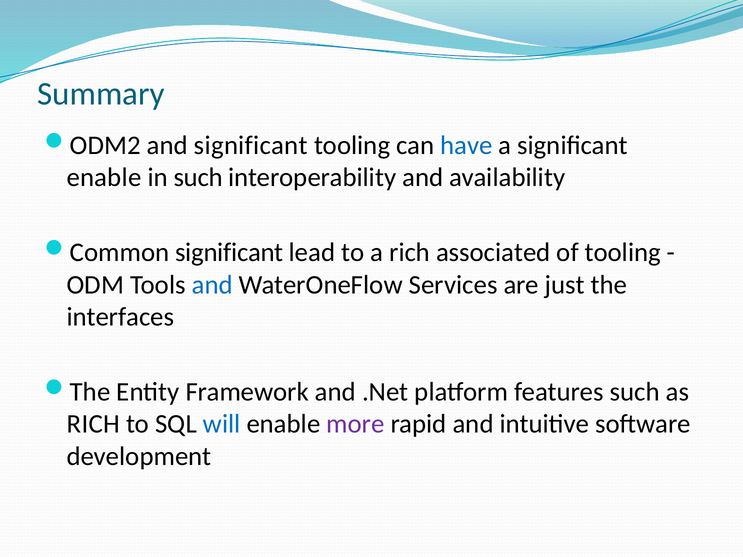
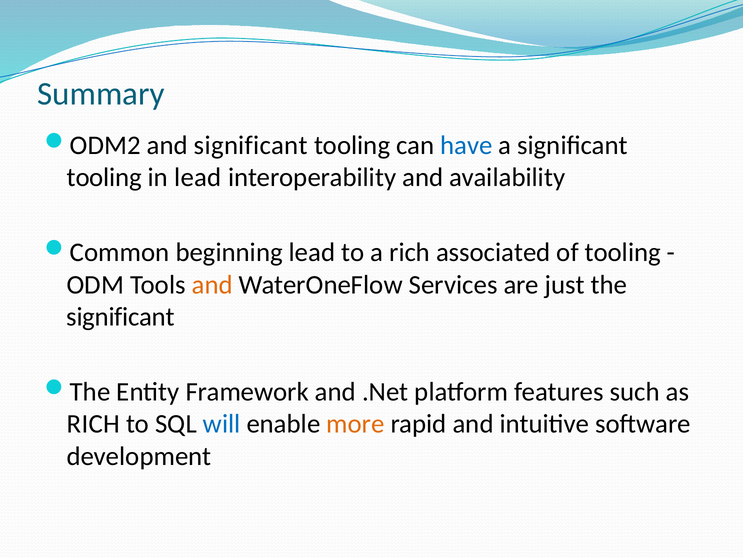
enable at (104, 178): enable -> tooling
in such: such -> lead
Common significant: significant -> beginning
and at (212, 285) colour: blue -> orange
interfaces at (120, 317): interfaces -> significant
more colour: purple -> orange
